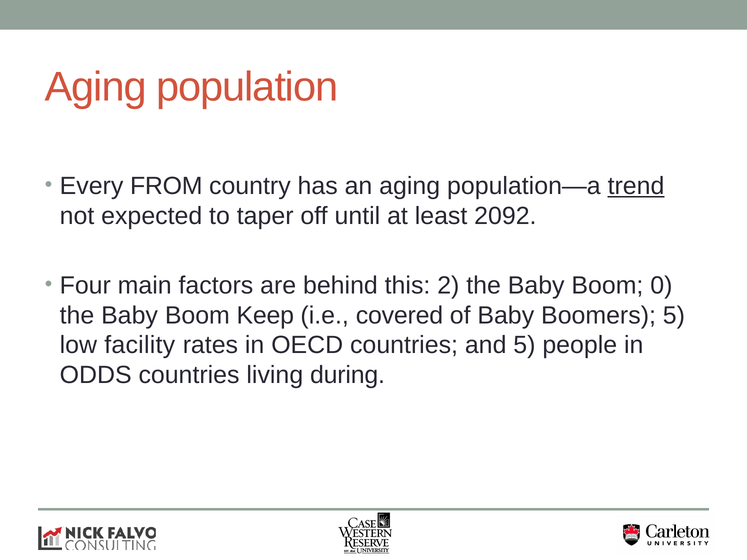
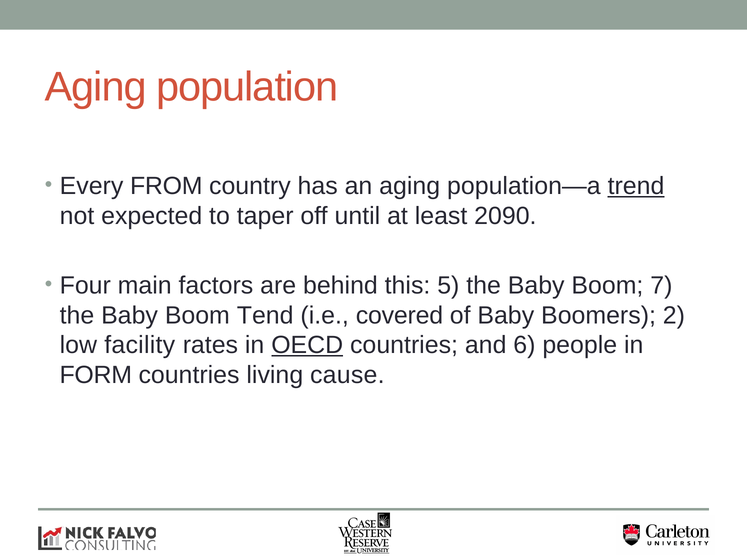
2092: 2092 -> 2090
2: 2 -> 5
0: 0 -> 7
Keep: Keep -> Tend
Boomers 5: 5 -> 2
OECD underline: none -> present
and 5: 5 -> 6
ODDS: ODDS -> FORM
during: during -> cause
